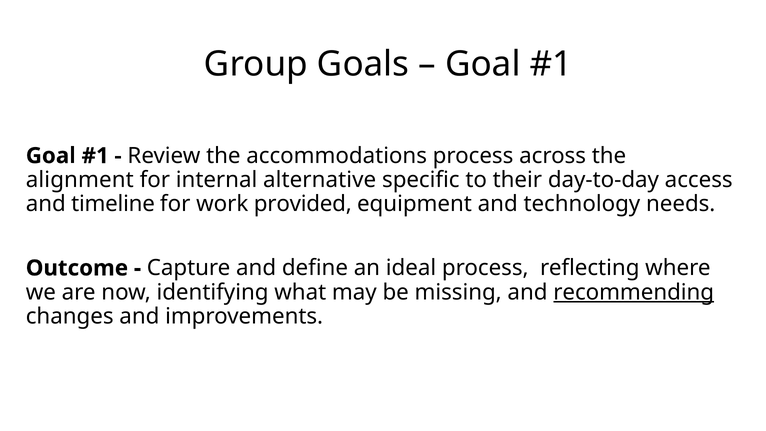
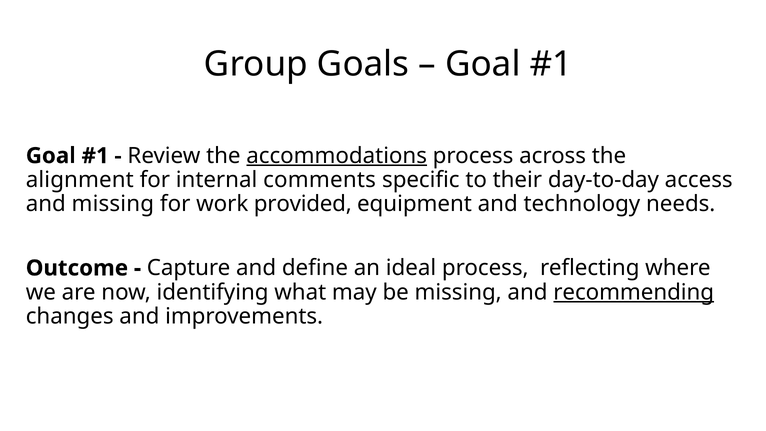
accommodations underline: none -> present
alternative: alternative -> comments
and timeline: timeline -> missing
